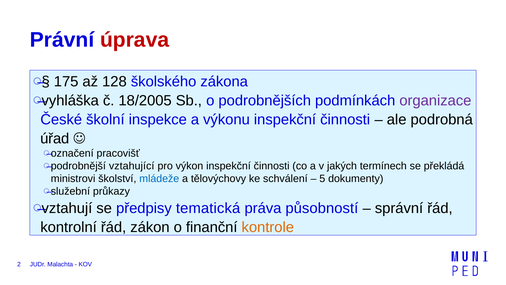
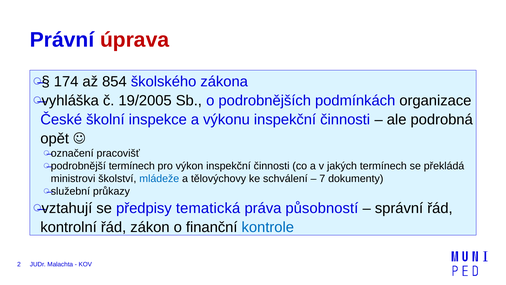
175: 175 -> 174
128: 128 -> 854
18/2005: 18/2005 -> 19/2005
organizace colour: purple -> black
úřad: úřad -> opět
vztahující at (132, 166): vztahující -> termínech
5: 5 -> 7
kontrole colour: orange -> blue
